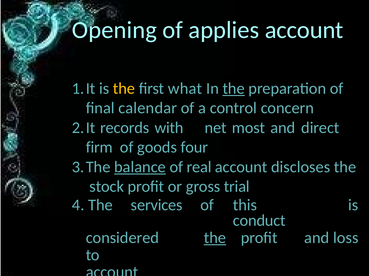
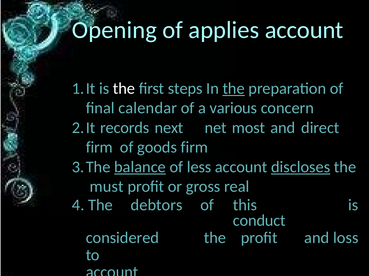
the at (124, 89) colour: yellow -> white
what: what -> steps
control: control -> various
with: with -> next
goods four: four -> firm
real: real -> less
discloses underline: none -> present
stock: stock -> must
trial: trial -> real
services: services -> debtors
the at (215, 238) underline: present -> none
